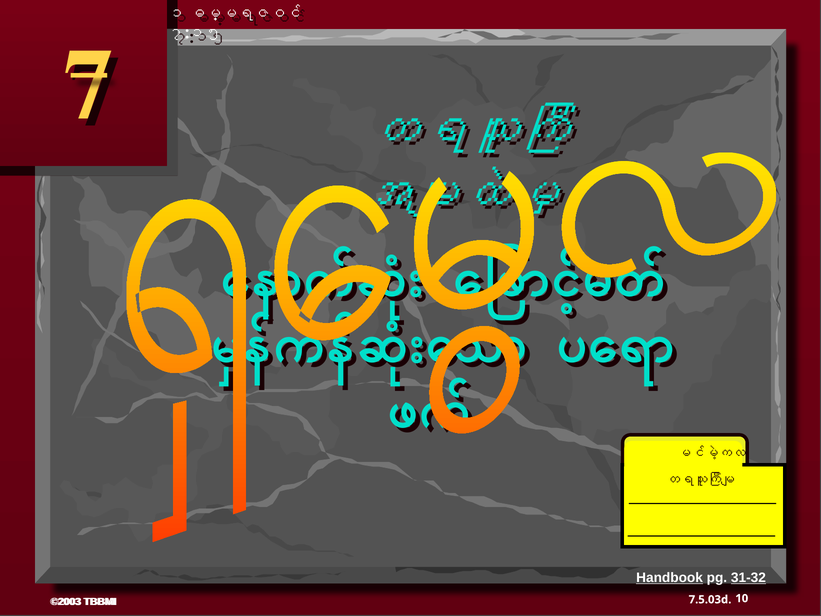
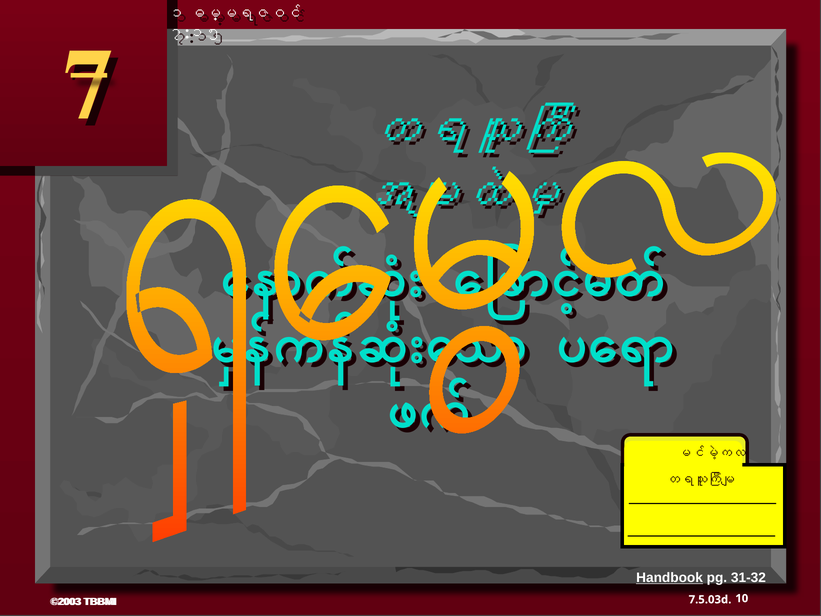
31-32 underline: present -> none
